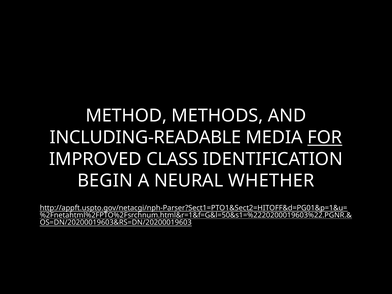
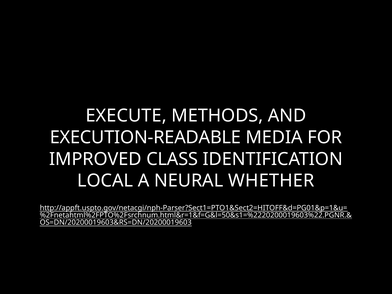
METHOD: METHOD -> EXECUTE
INCLUDING-READABLE: INCLUDING-READABLE -> EXECUTION-READABLE
FOR underline: present -> none
BEGIN: BEGIN -> LOCAL
